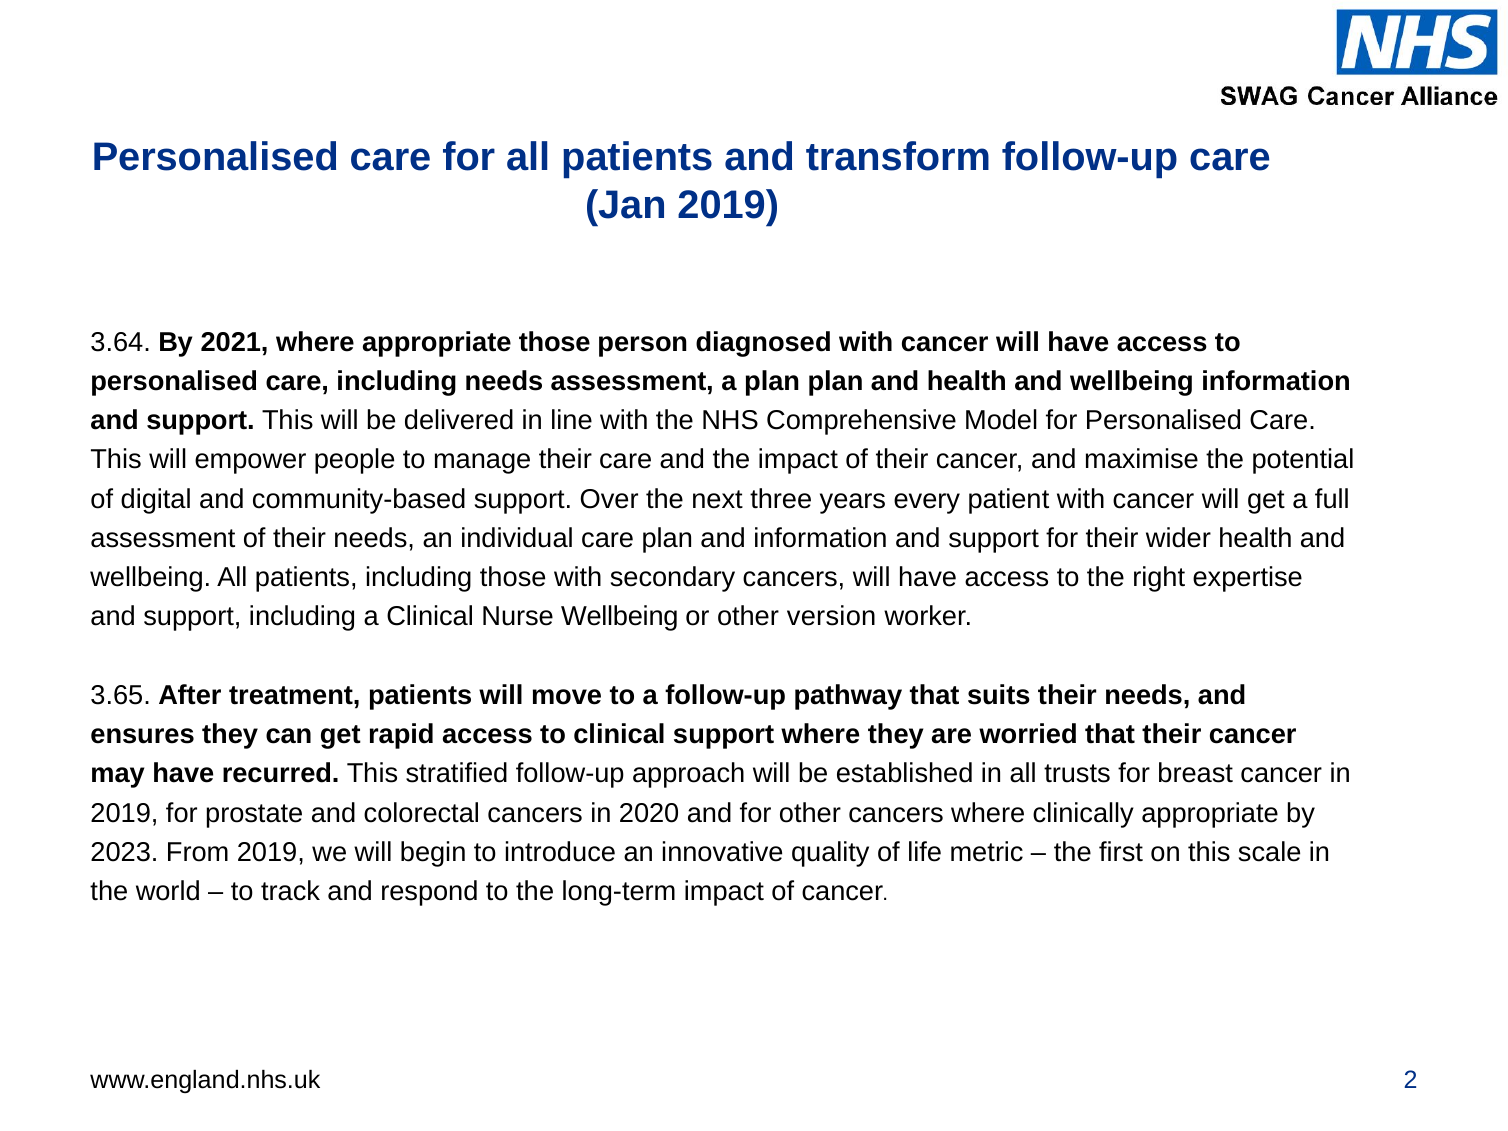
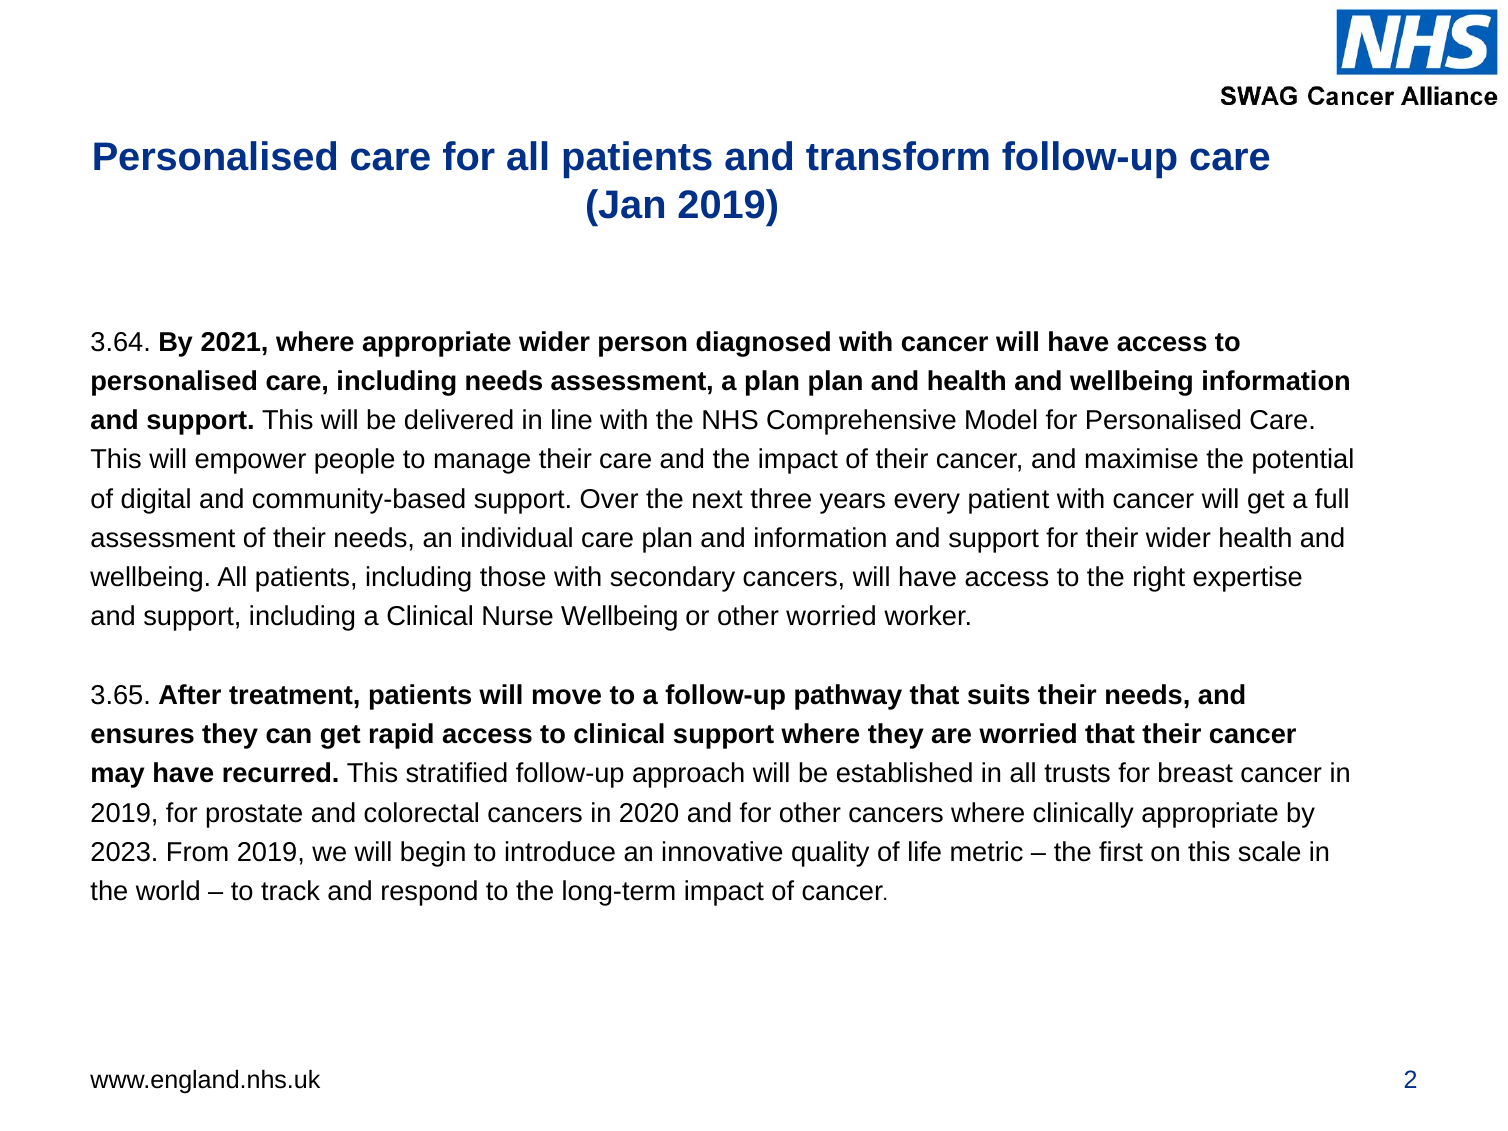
appropriate those: those -> wider
other version: version -> worried
